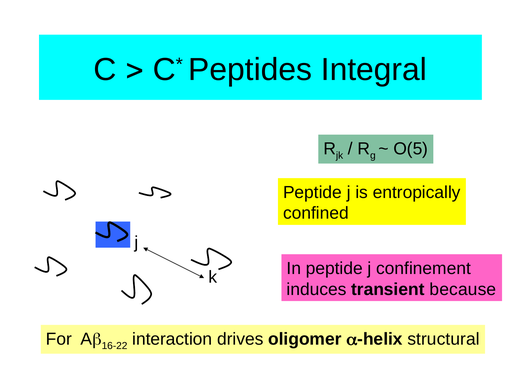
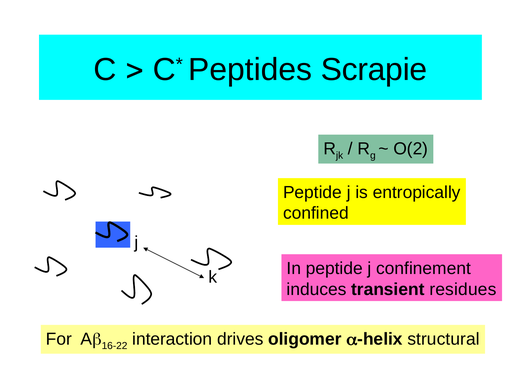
Integral: Integral -> Scrapie
O(5: O(5 -> O(2
because: because -> residues
